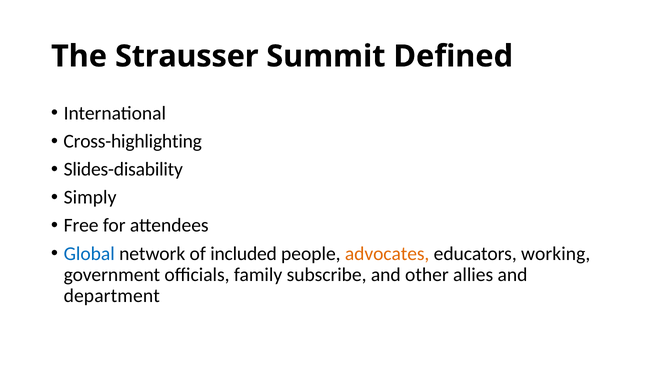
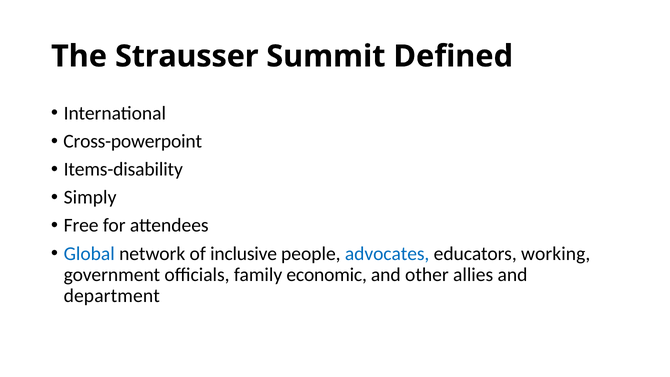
Cross-highlighting: Cross-highlighting -> Cross-powerpoint
Slides-disability: Slides-disability -> Items-disability
included: included -> inclusive
advocates colour: orange -> blue
subscribe: subscribe -> economic
